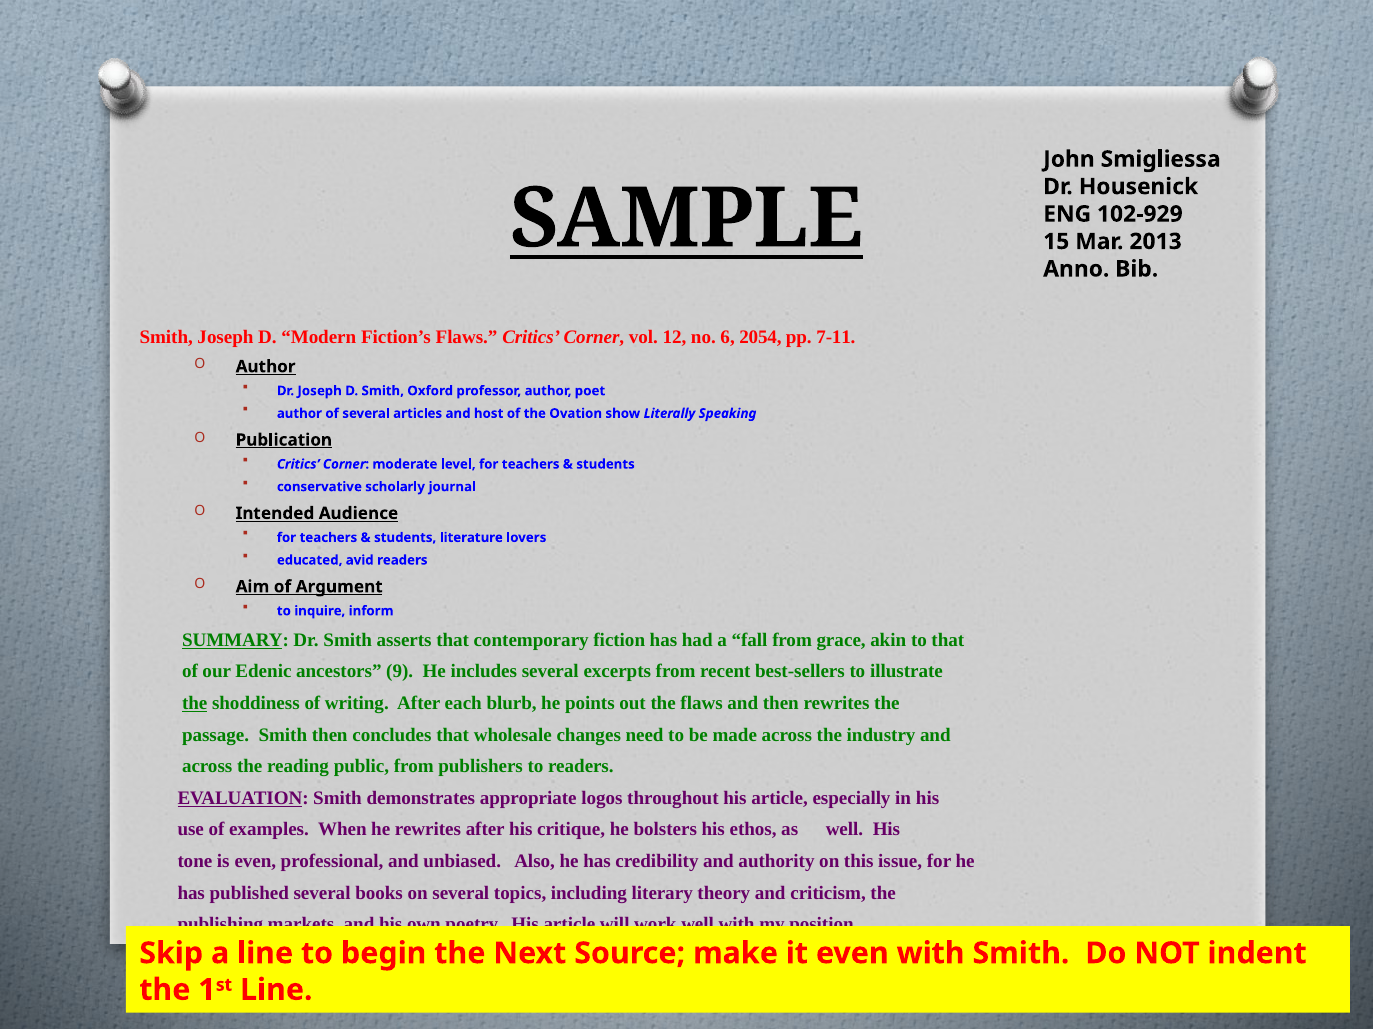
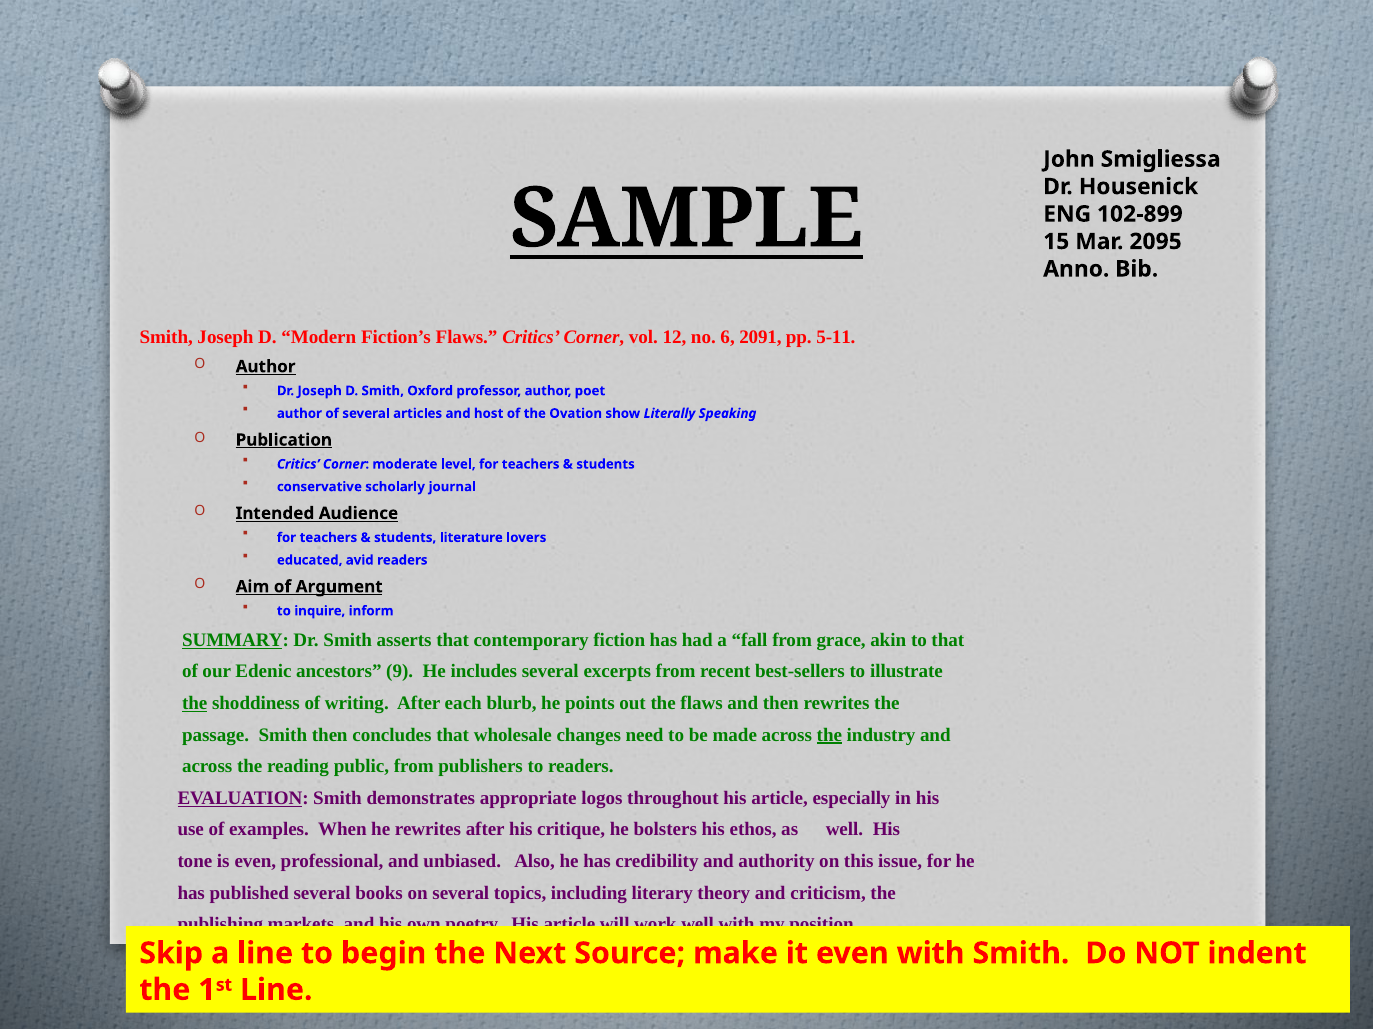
102-929: 102-929 -> 102-899
2013: 2013 -> 2095
2054: 2054 -> 2091
7-11: 7-11 -> 5-11
the at (829, 735) underline: none -> present
